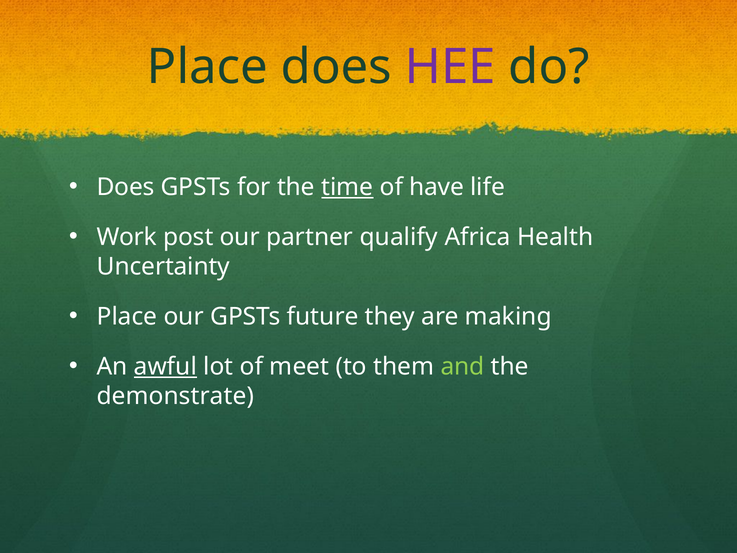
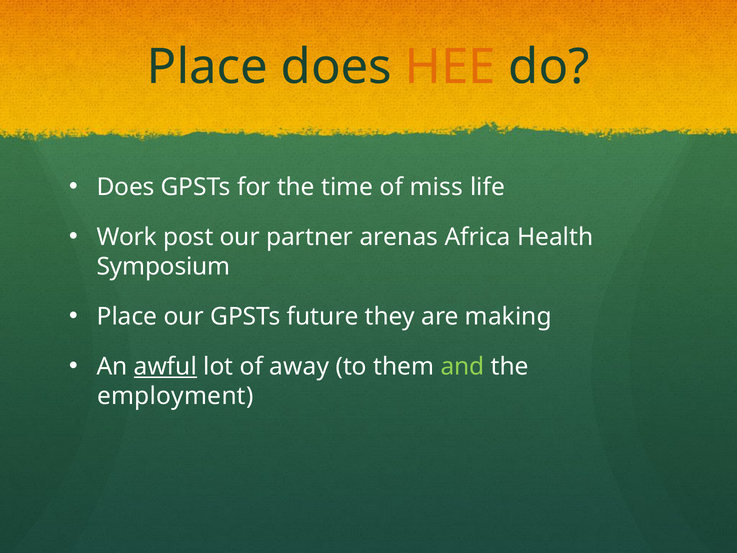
HEE colour: purple -> orange
time underline: present -> none
have: have -> miss
qualify: qualify -> arenas
Uncertainty: Uncertainty -> Symposium
meet: meet -> away
demonstrate: demonstrate -> employment
